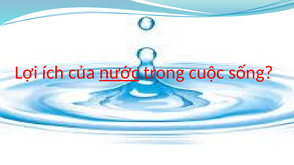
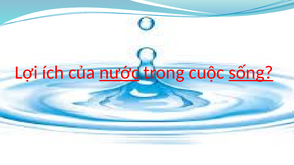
sống underline: none -> present
